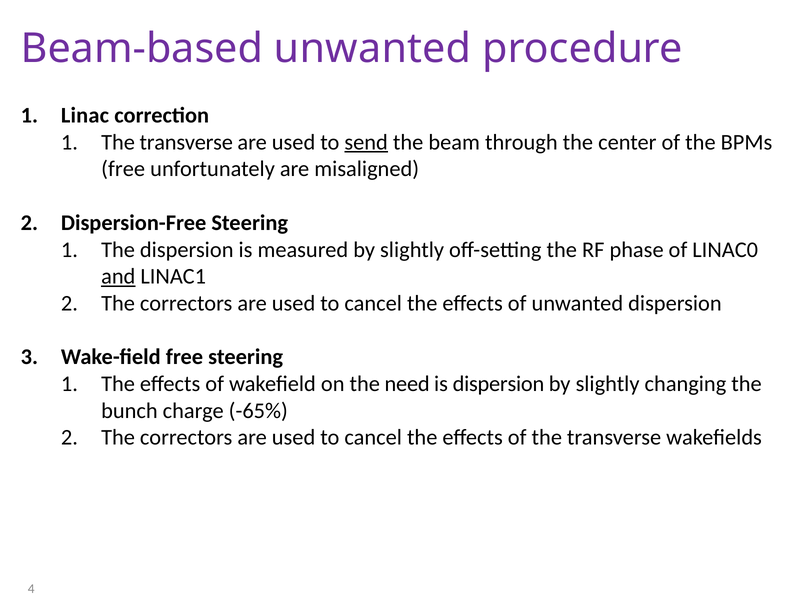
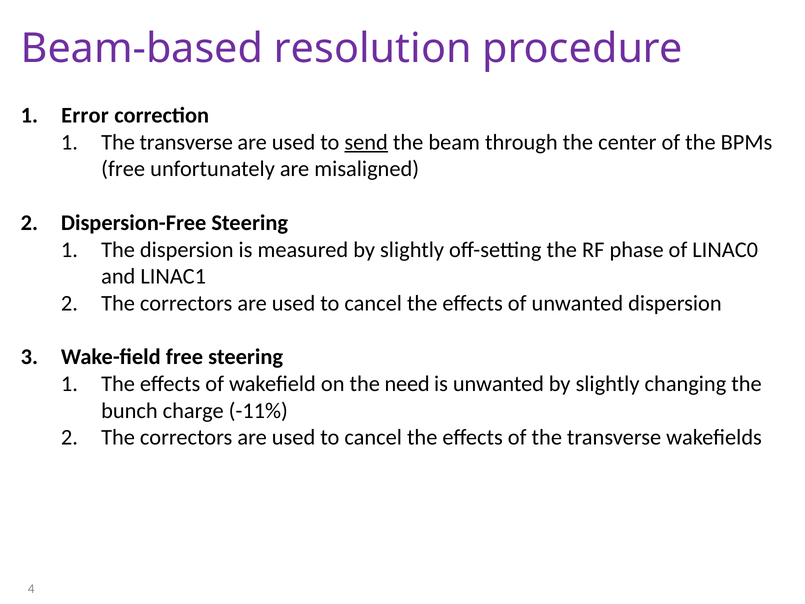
Beam-based unwanted: unwanted -> resolution
Linac: Linac -> Error
and underline: present -> none
is dispersion: dispersion -> unwanted
-65%: -65% -> -11%
